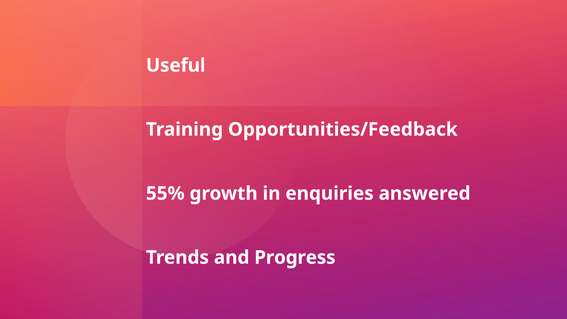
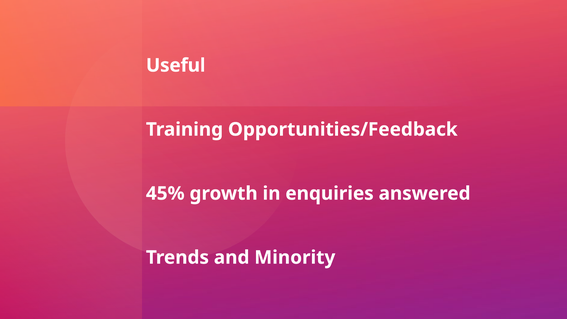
55%: 55% -> 45%
Progress: Progress -> Minority
